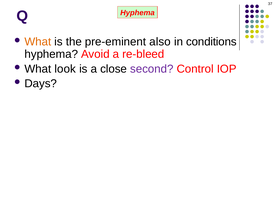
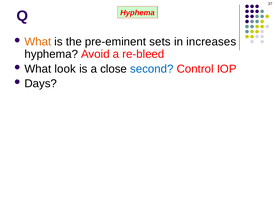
also: also -> sets
conditions: conditions -> increases
second colour: purple -> blue
